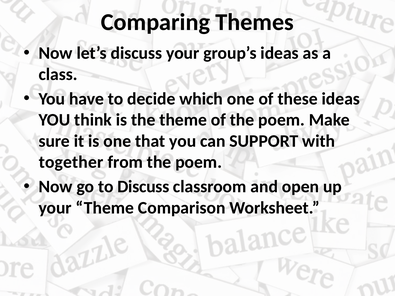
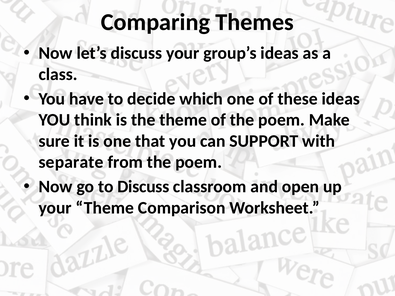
together: together -> separate
